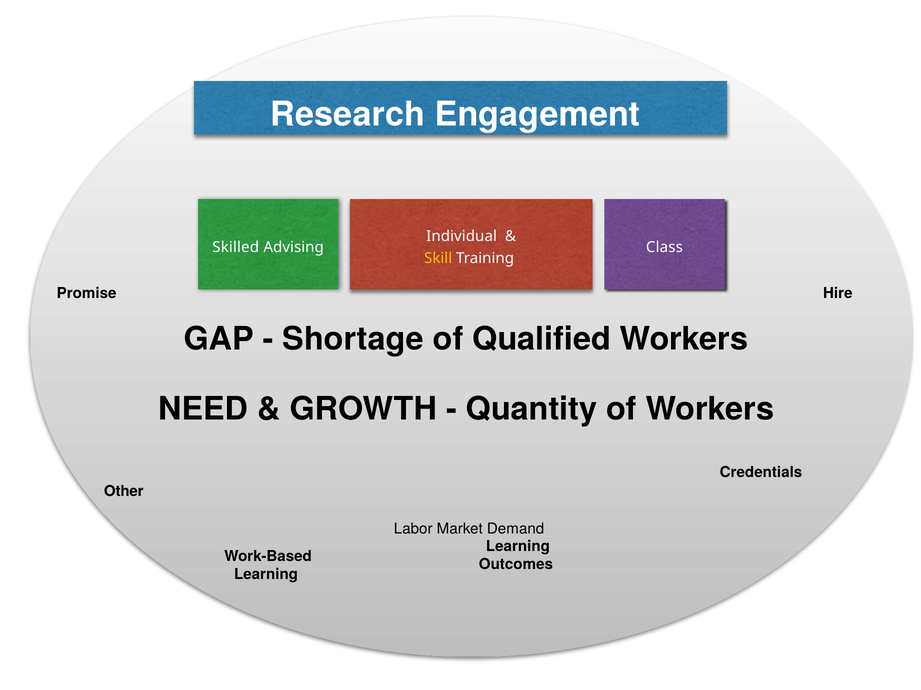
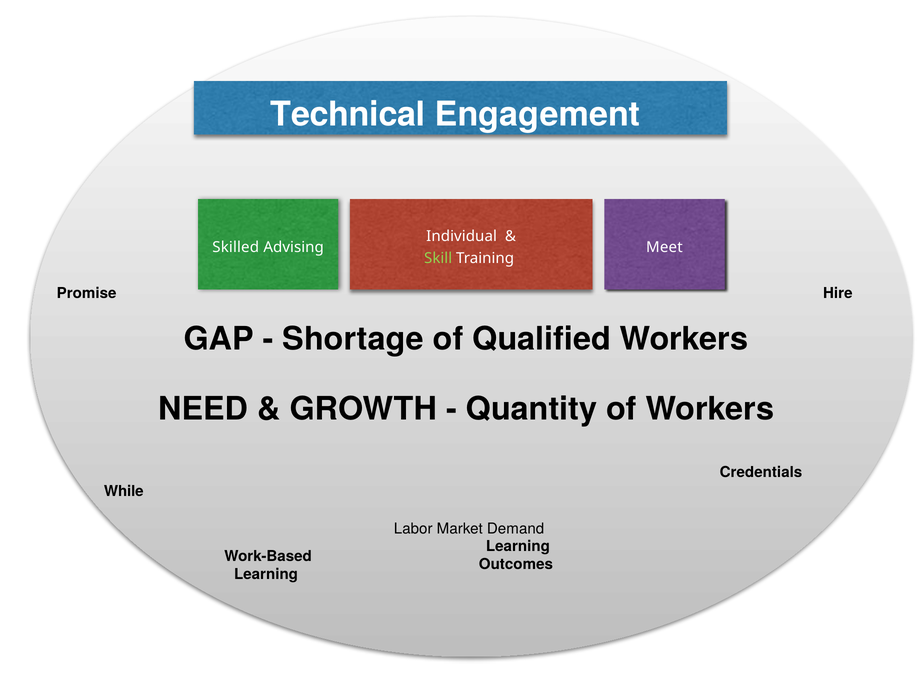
Research: Research -> Technical
Class: Class -> Meet
Skill colour: yellow -> light green
Other: Other -> While
